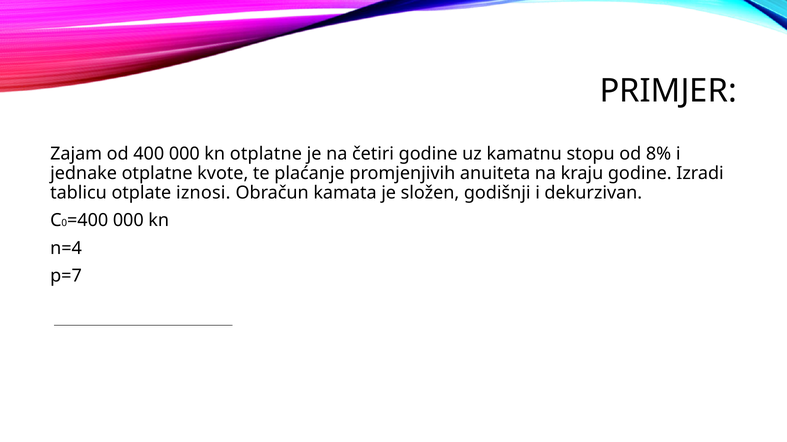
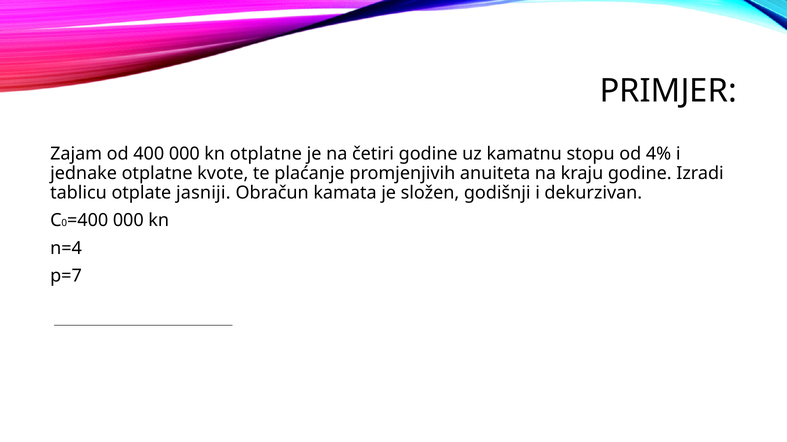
8%: 8% -> 4%
iznosi: iznosi -> jasniji
